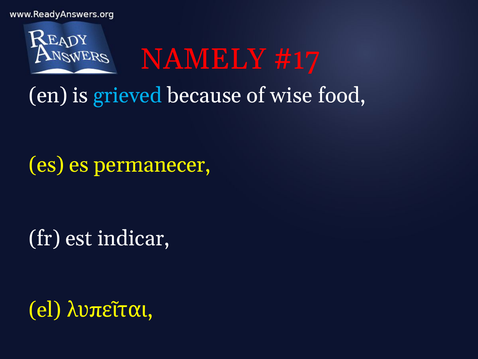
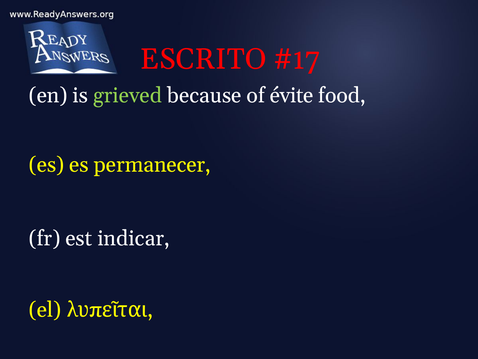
NAMELY: NAMELY -> ESCRITO
grieved colour: light blue -> light green
wise: wise -> évite
